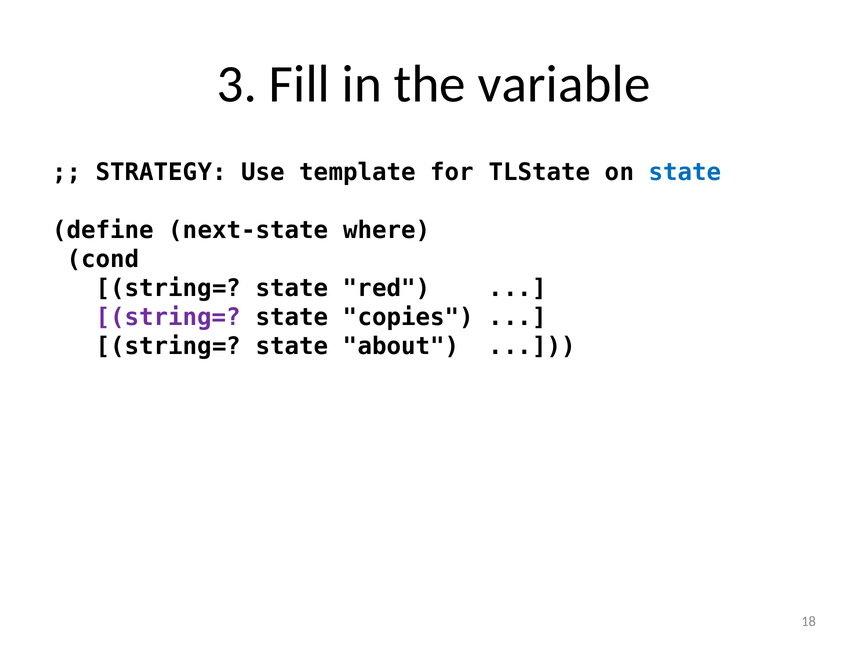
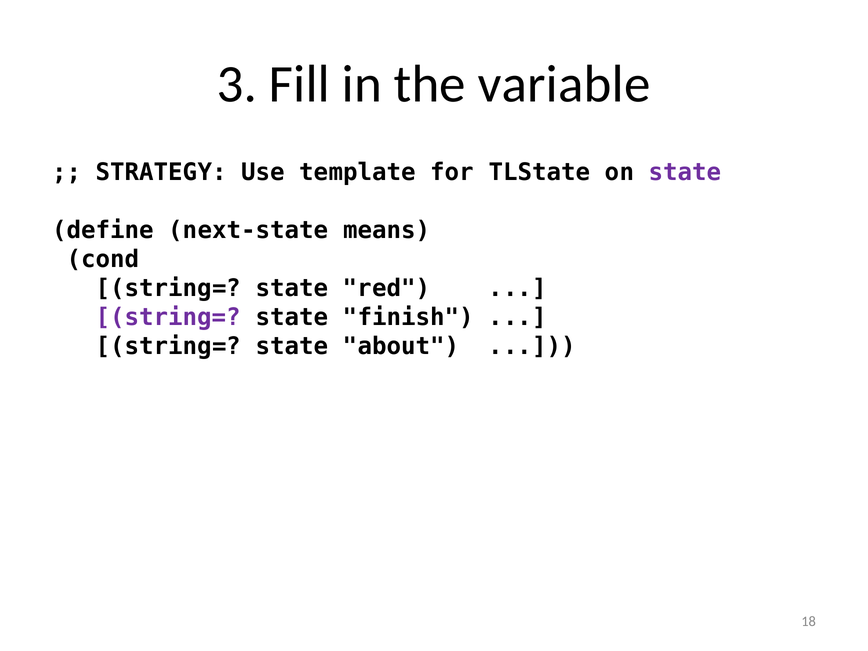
state at (685, 172) colour: blue -> purple
where: where -> means
copies: copies -> finish
